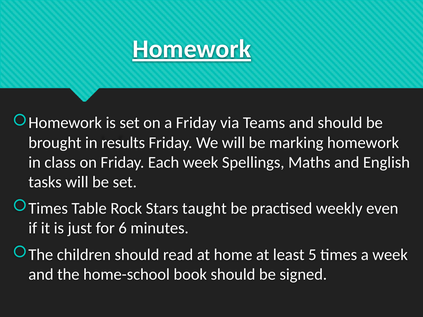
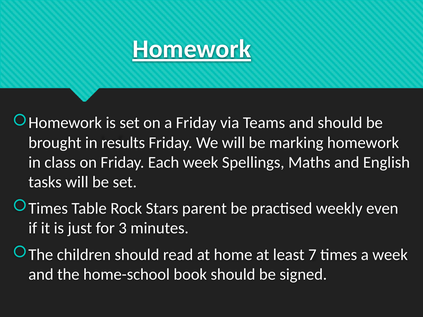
taught: taught -> parent
6: 6 -> 3
5: 5 -> 7
